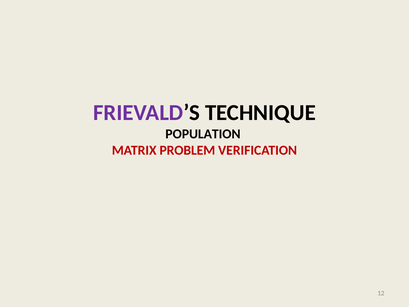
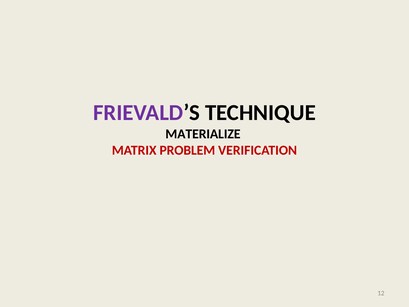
POPULATION: POPULATION -> MATERIALIZE
